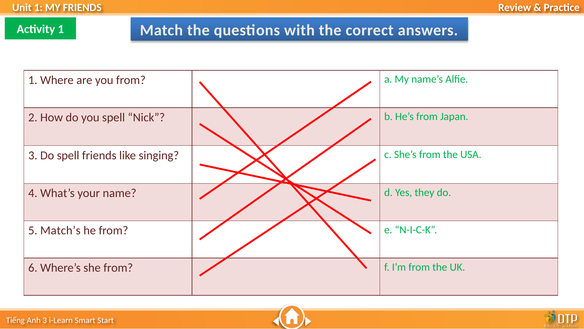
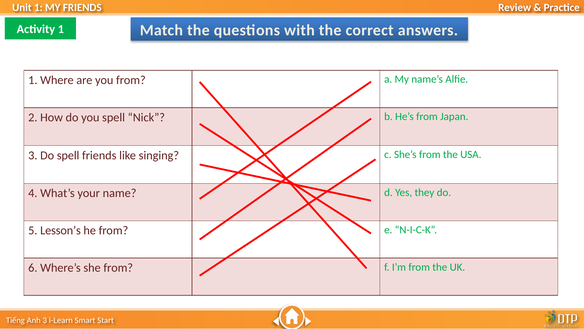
Match’s: Match’s -> Lesson’s
